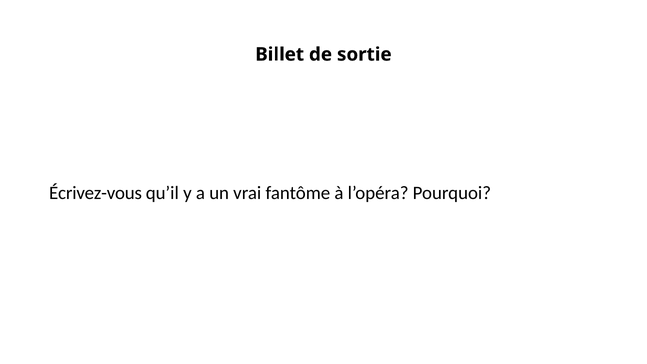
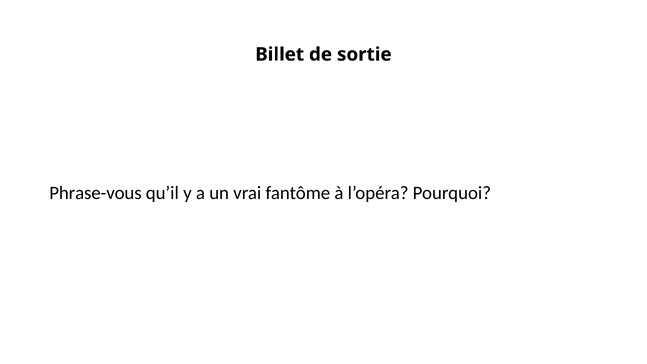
Écrivez-vous: Écrivez-vous -> Phrase-vous
